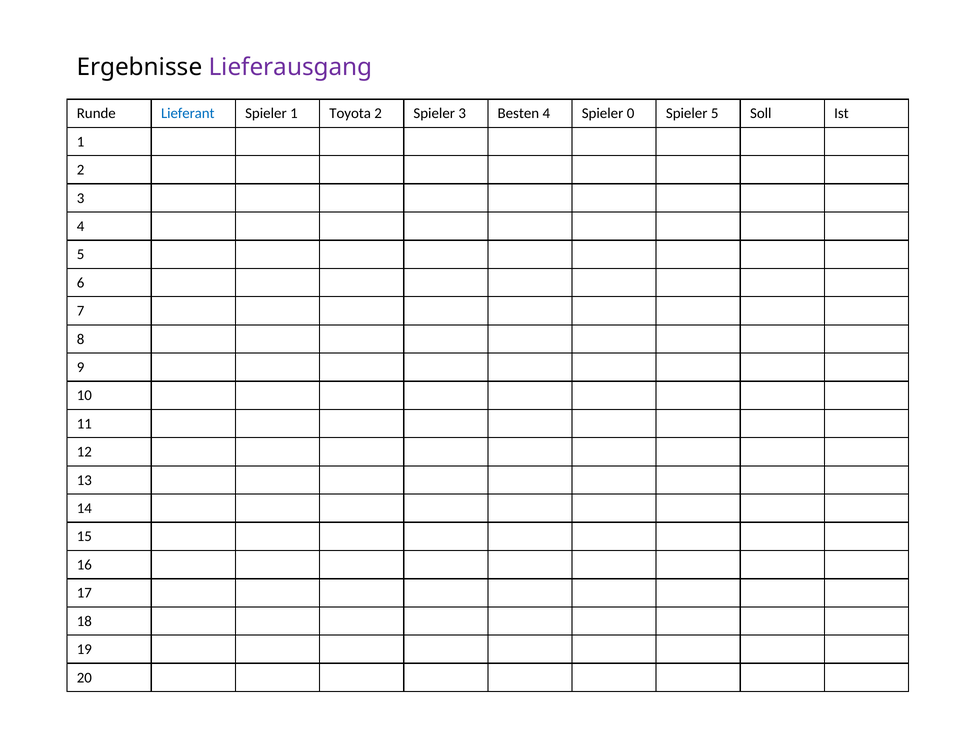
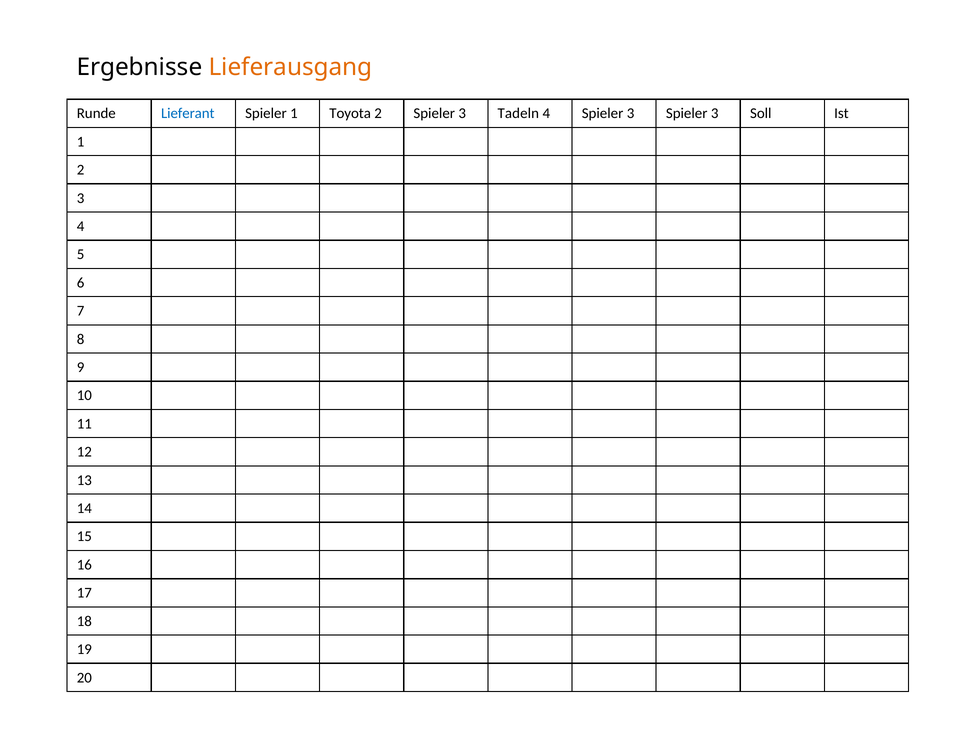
Lieferausgang colour: purple -> orange
Besten: Besten -> Tadeln
4 Spieler 0: 0 -> 3
5 at (715, 114): 5 -> 3
